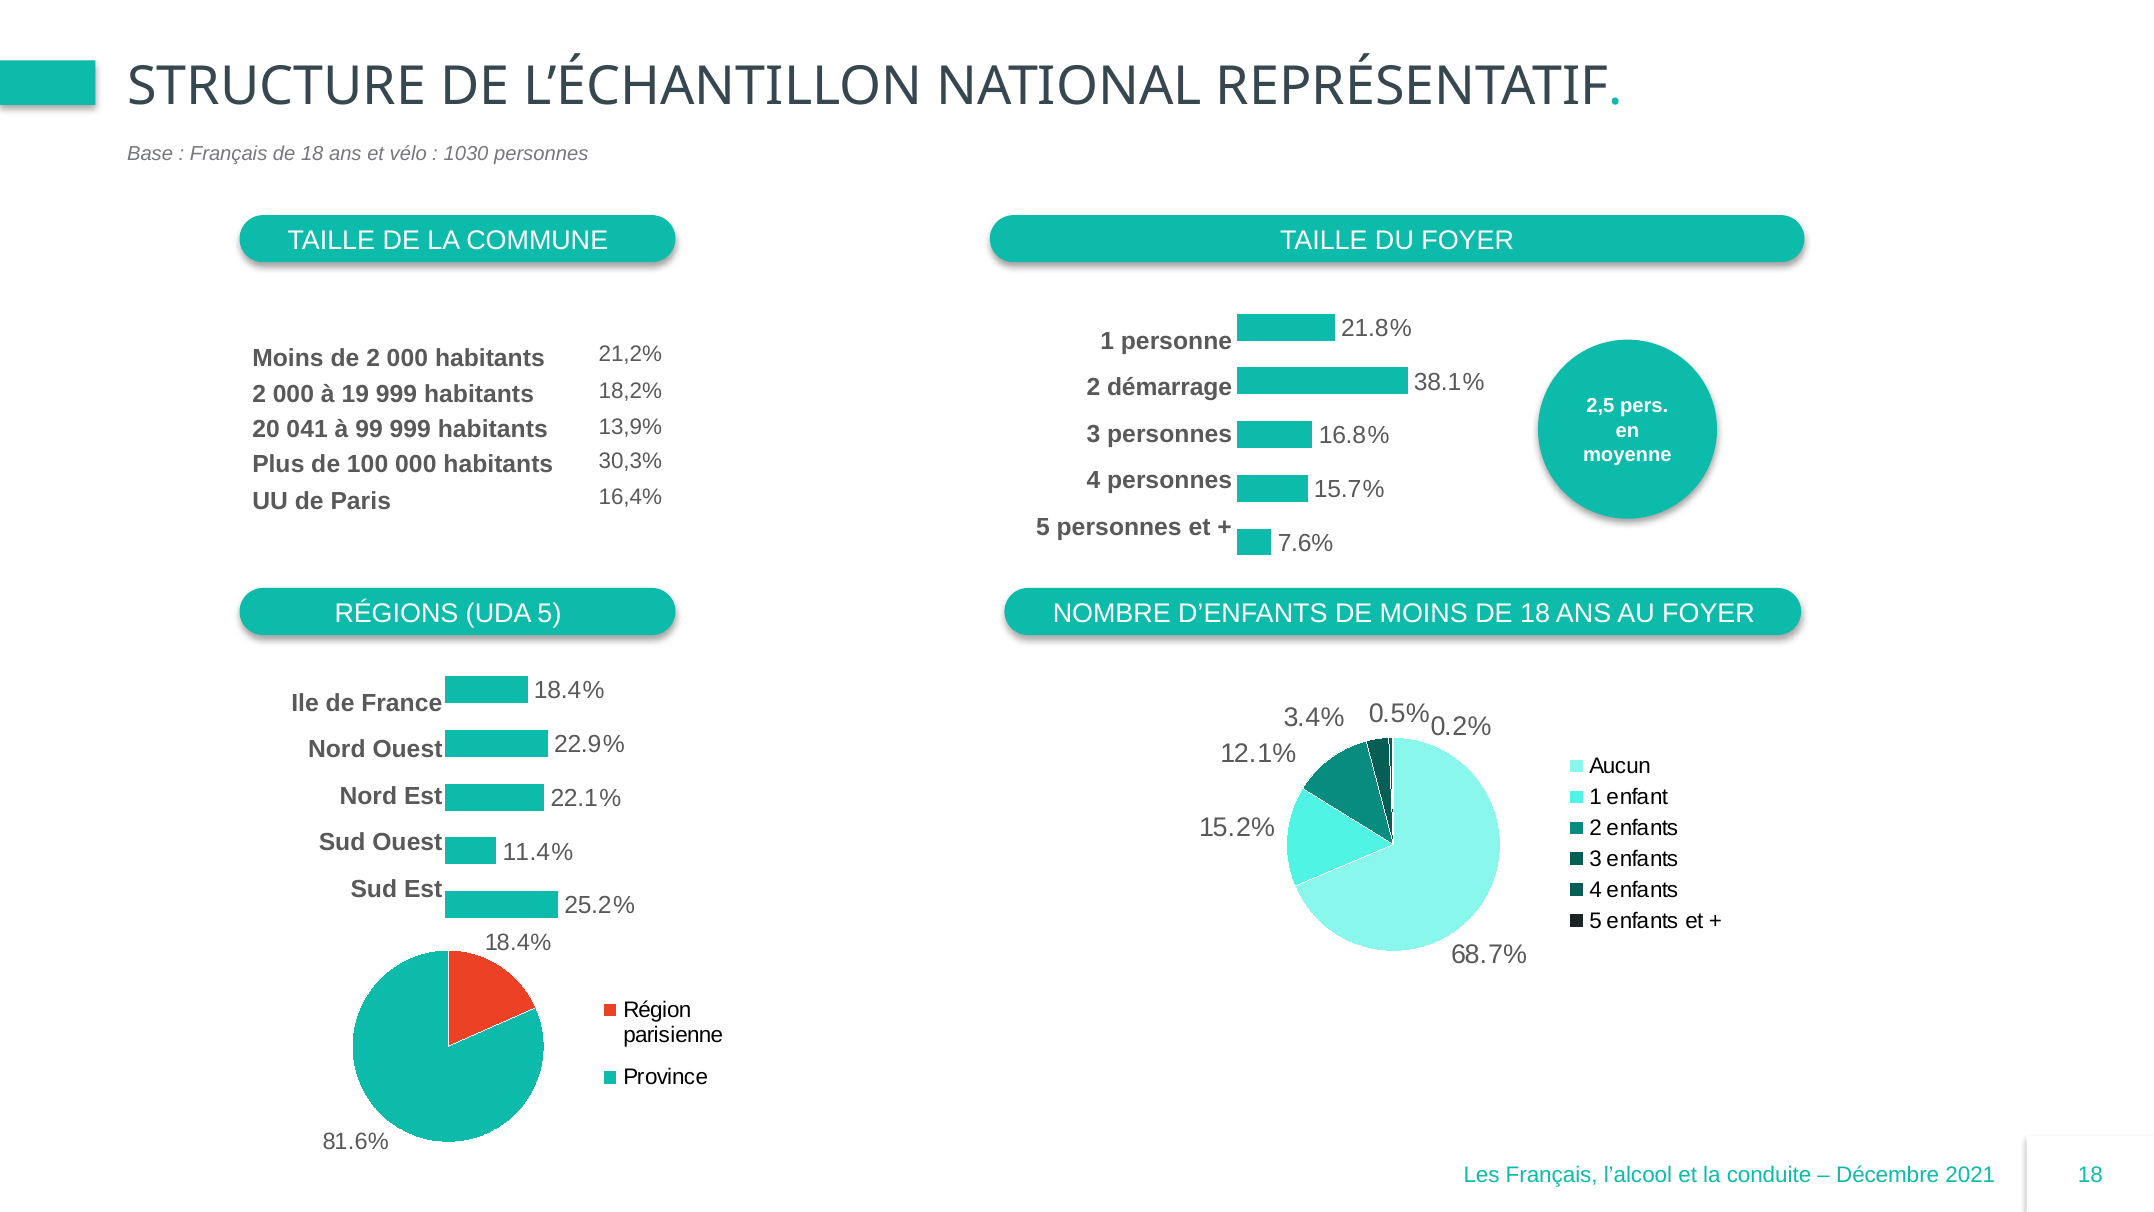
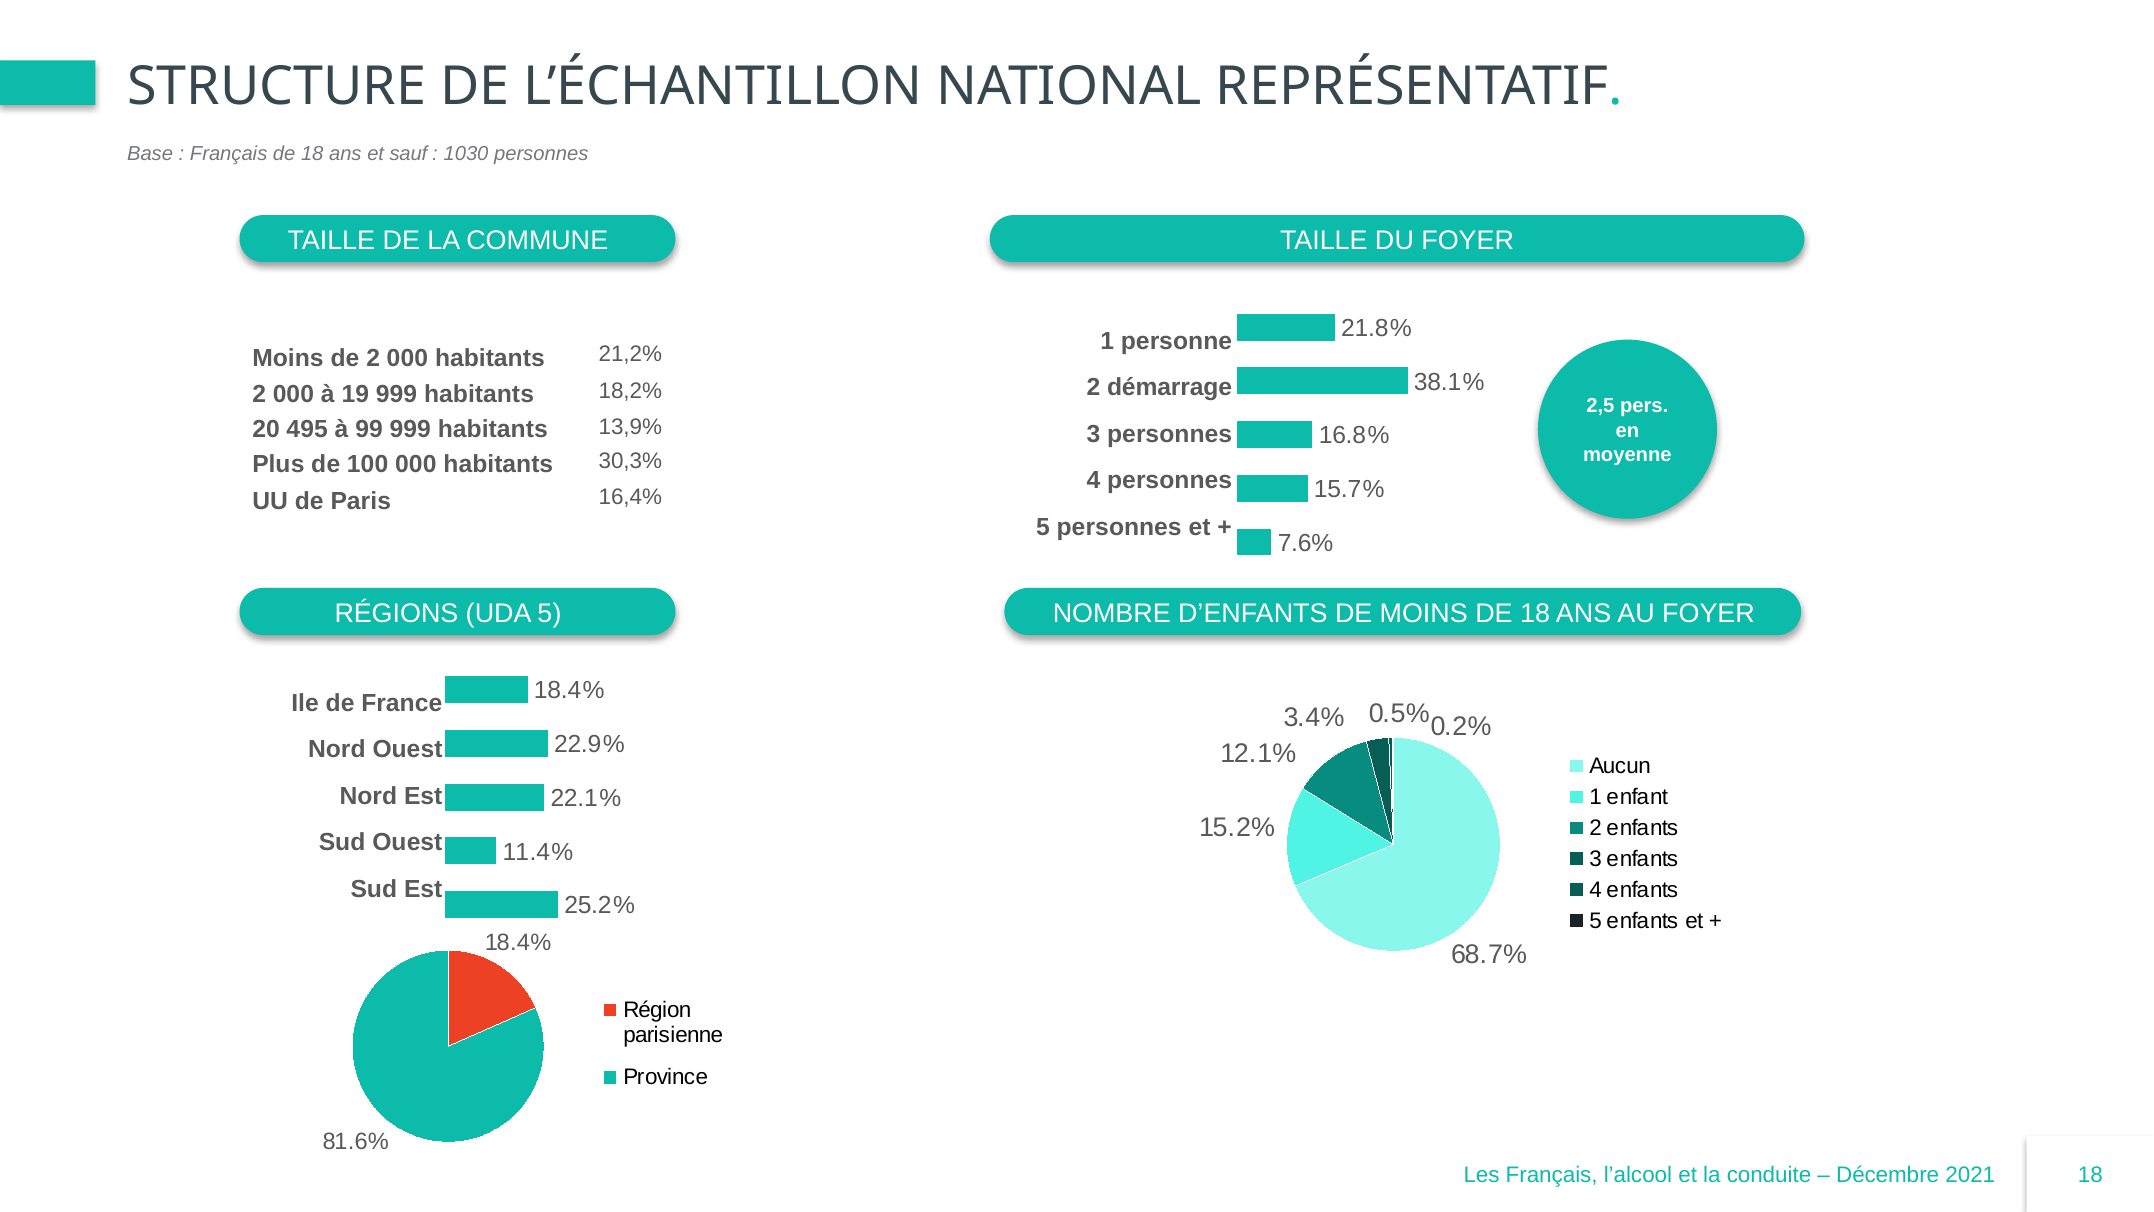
vélo: vélo -> sauf
041: 041 -> 495
